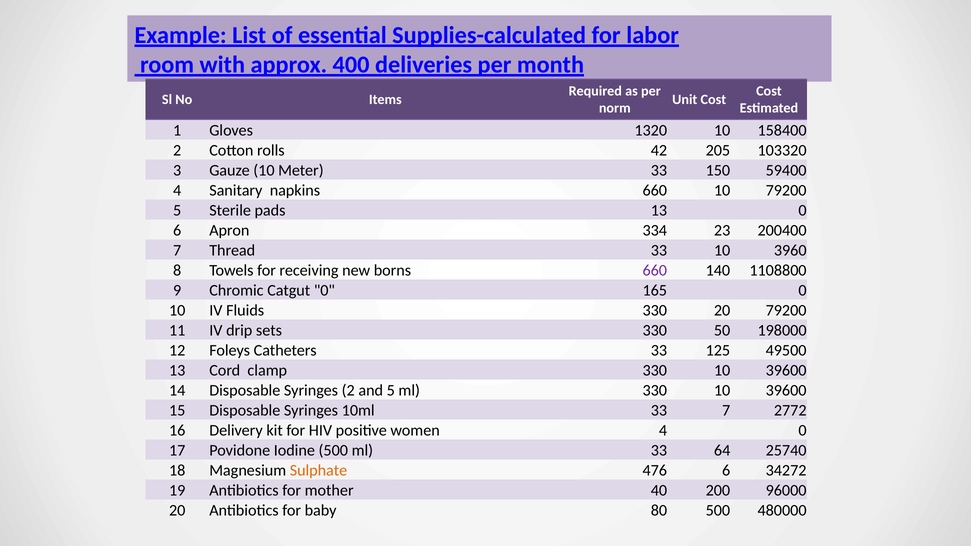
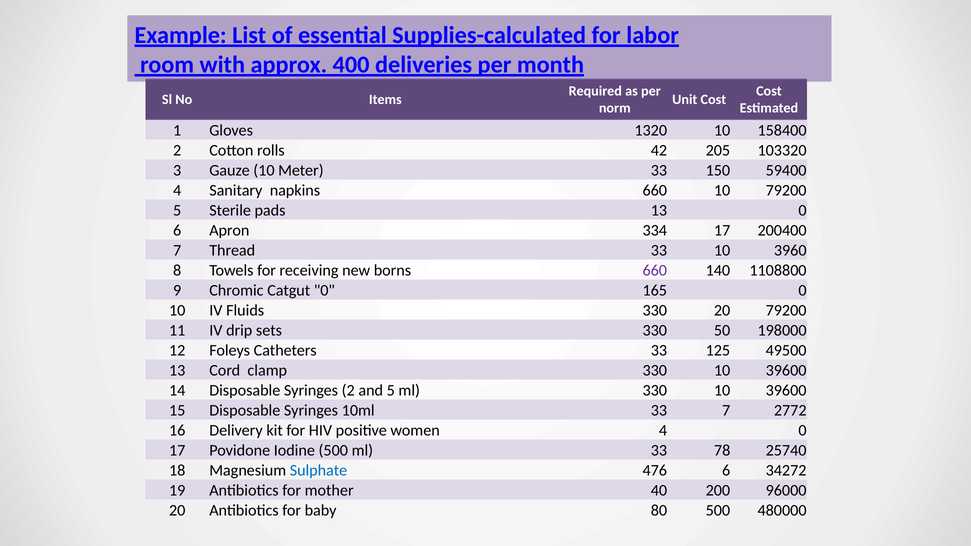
334 23: 23 -> 17
64: 64 -> 78
Sulphate colour: orange -> blue
